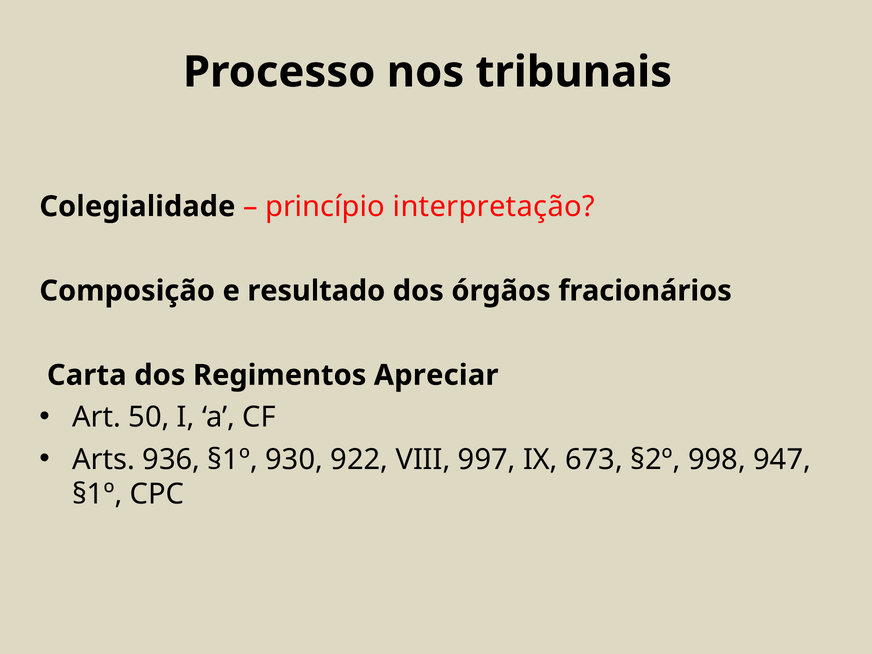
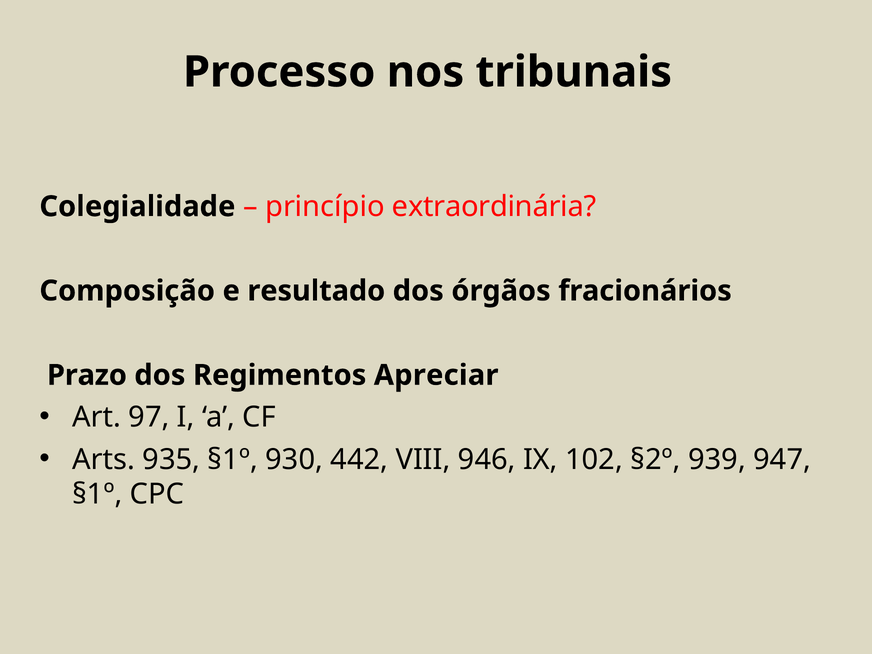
interpretação: interpretação -> extraordinária
Carta: Carta -> Prazo
50: 50 -> 97
936: 936 -> 935
922: 922 -> 442
997: 997 -> 946
673: 673 -> 102
998: 998 -> 939
